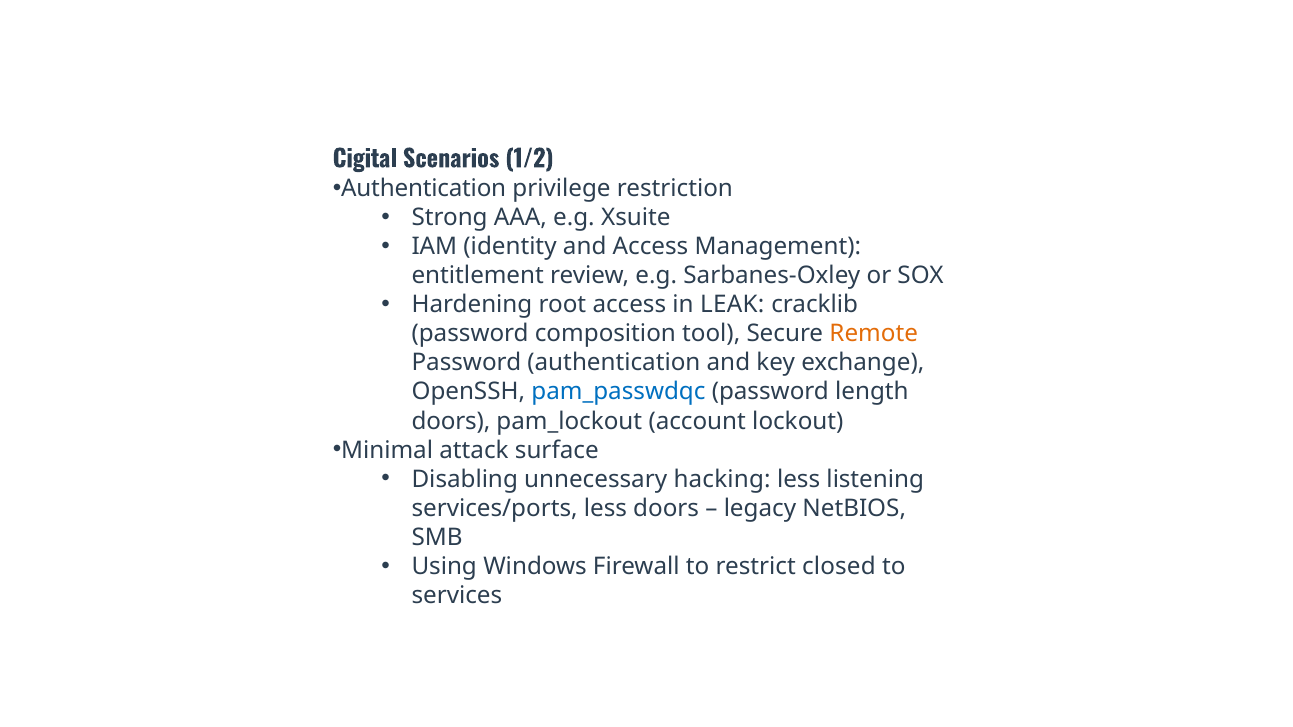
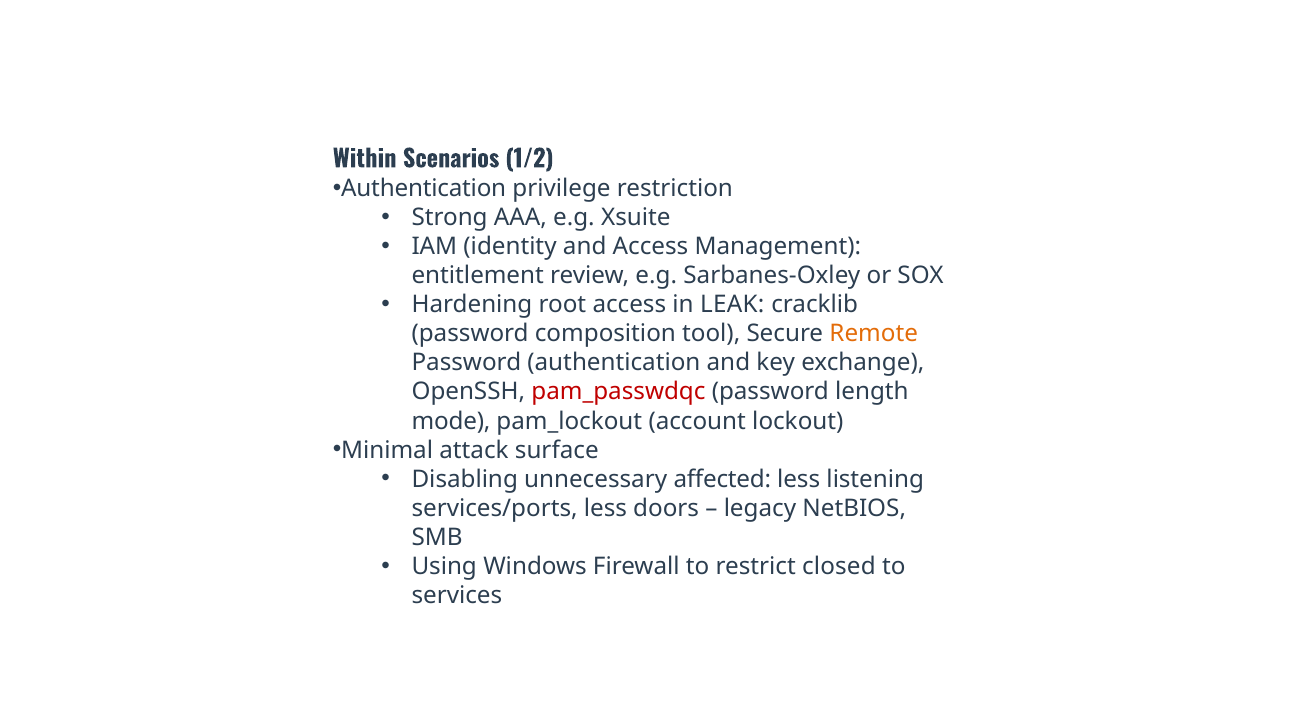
Cigital: Cigital -> Within
pam_passwdqc colour: blue -> red
doors at (451, 421): doors -> mode
hacking: hacking -> affected
